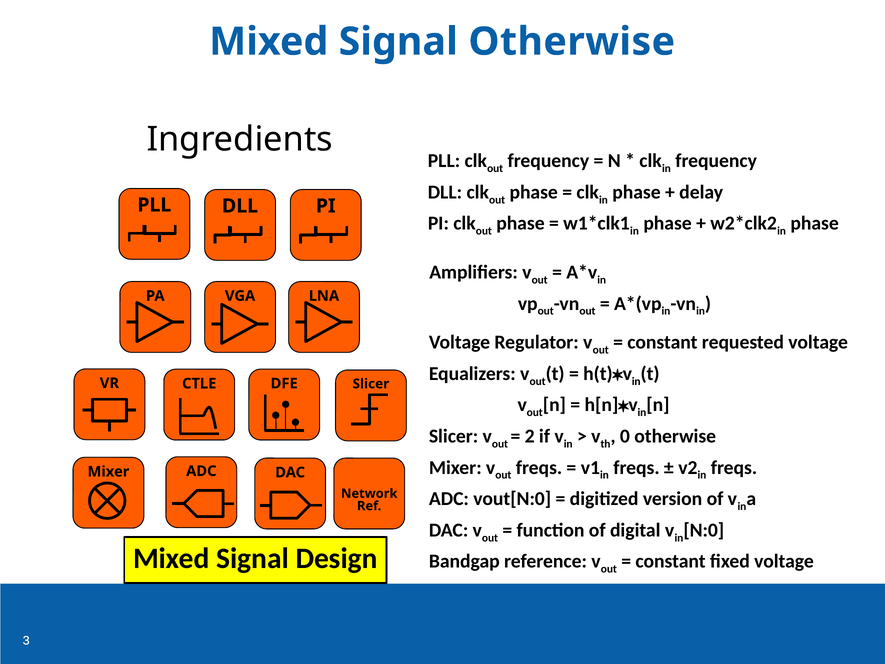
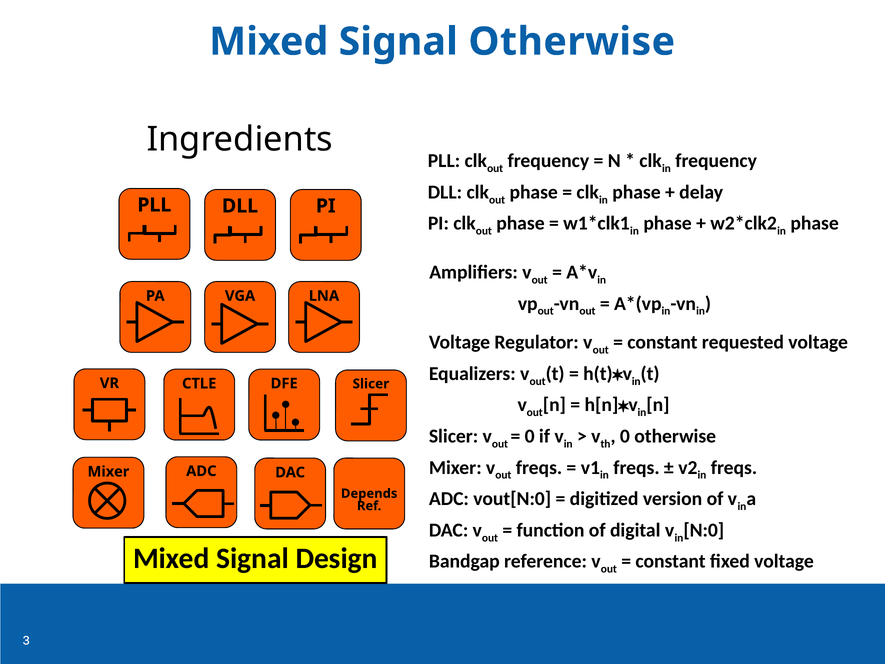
2 at (530, 436): 2 -> 0
Network: Network -> Depends
